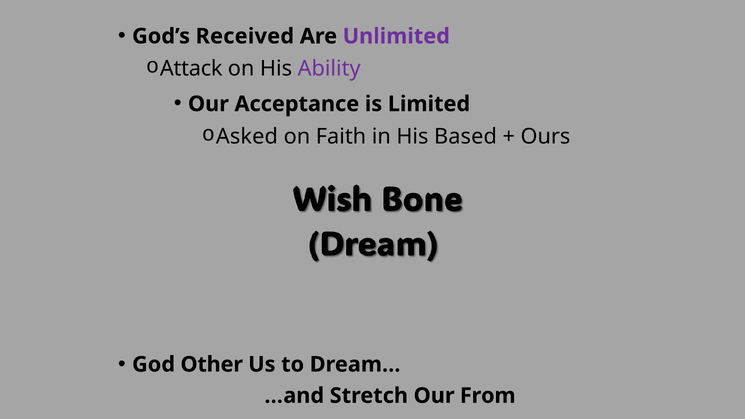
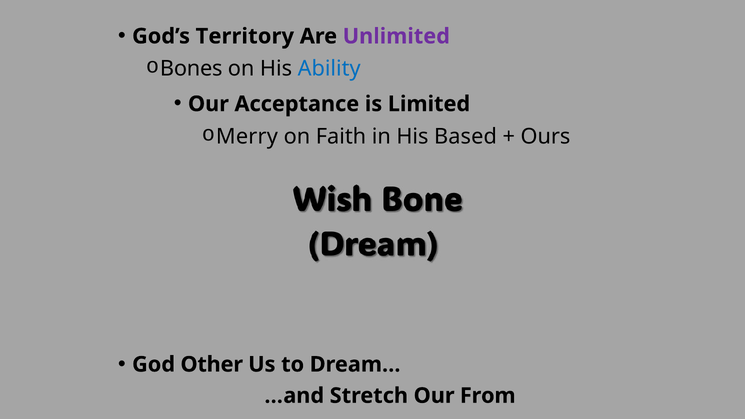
Received: Received -> Territory
Attack: Attack -> Bones
Ability colour: purple -> blue
Asked: Asked -> Merry
